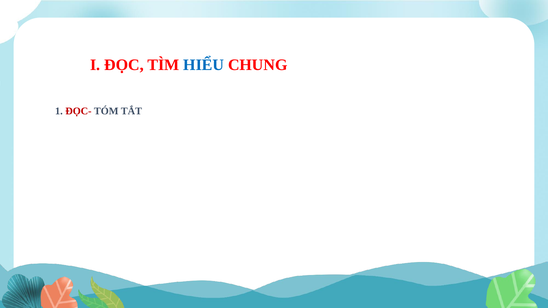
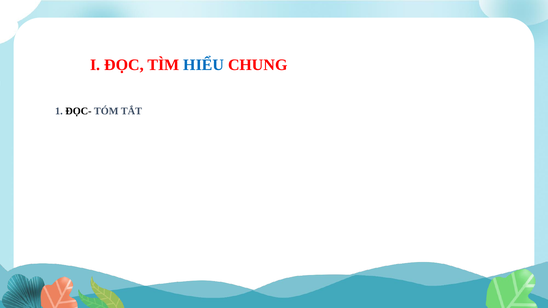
ĐỌC- colour: red -> black
